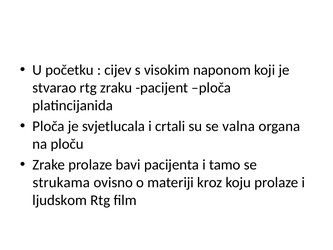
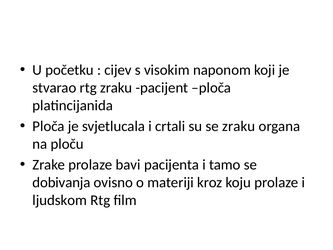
se valna: valna -> zraku
strukama: strukama -> dobivanja
